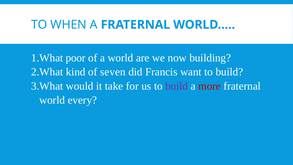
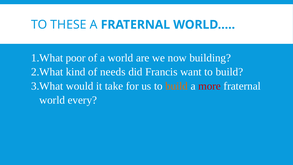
WHEN: WHEN -> THESE
seven: seven -> needs
build at (177, 86) colour: purple -> orange
